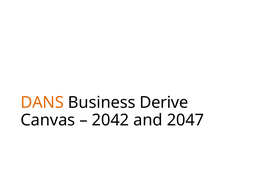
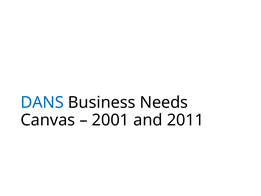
DANS colour: orange -> blue
Derive: Derive -> Needs
2042: 2042 -> 2001
2047: 2047 -> 2011
